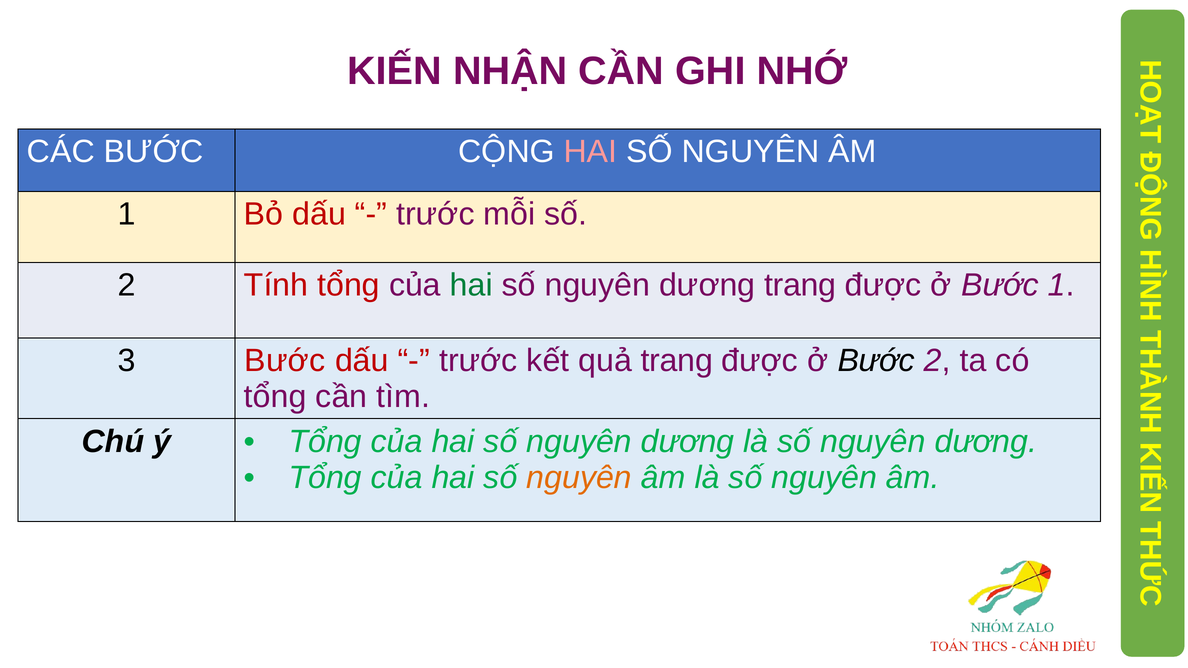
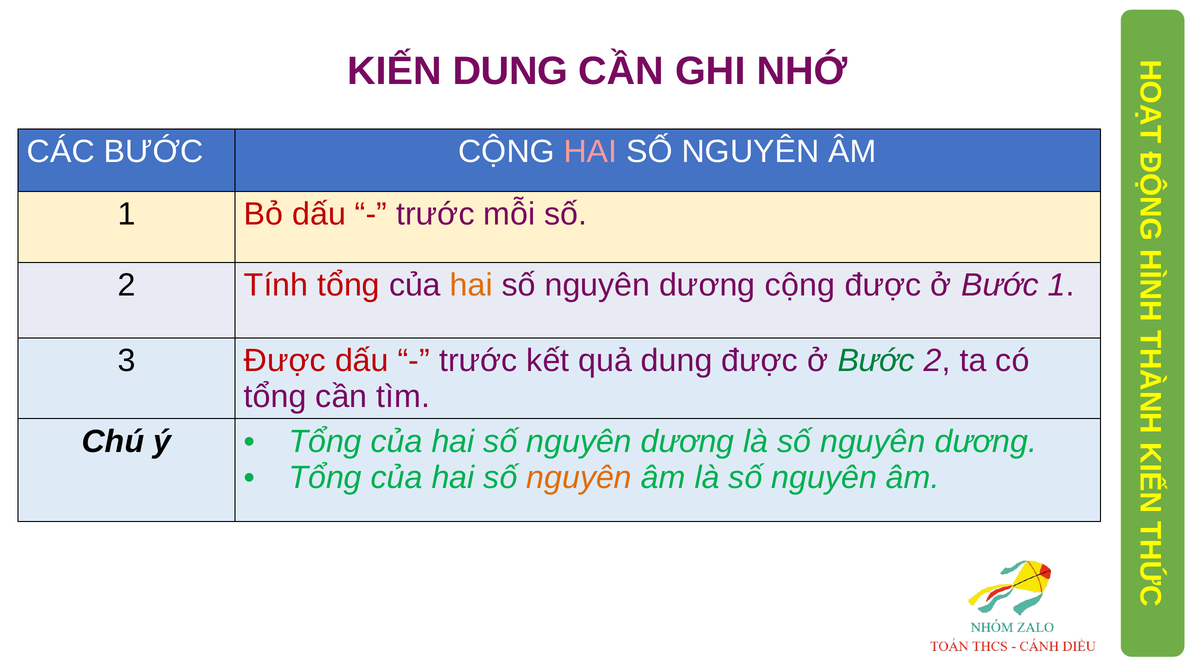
KIẾN NHẬN: NHẬN -> DUNG
hai at (471, 285) colour: green -> orange
dương trang: trang -> cộng
3 Bước: Bước -> Được
quả trang: trang -> dung
Bước at (876, 361) colour: black -> green
